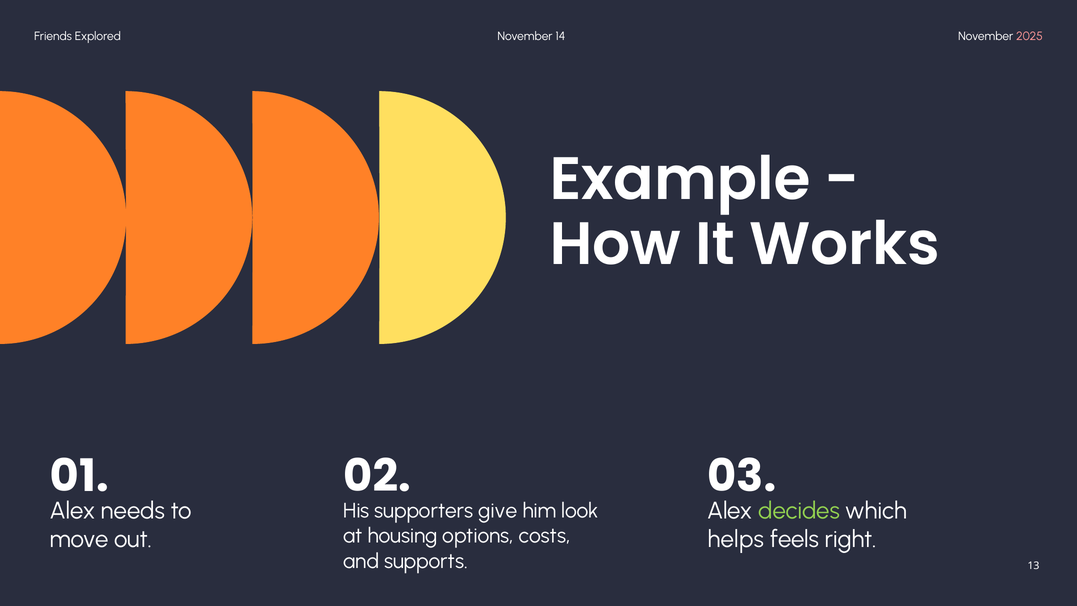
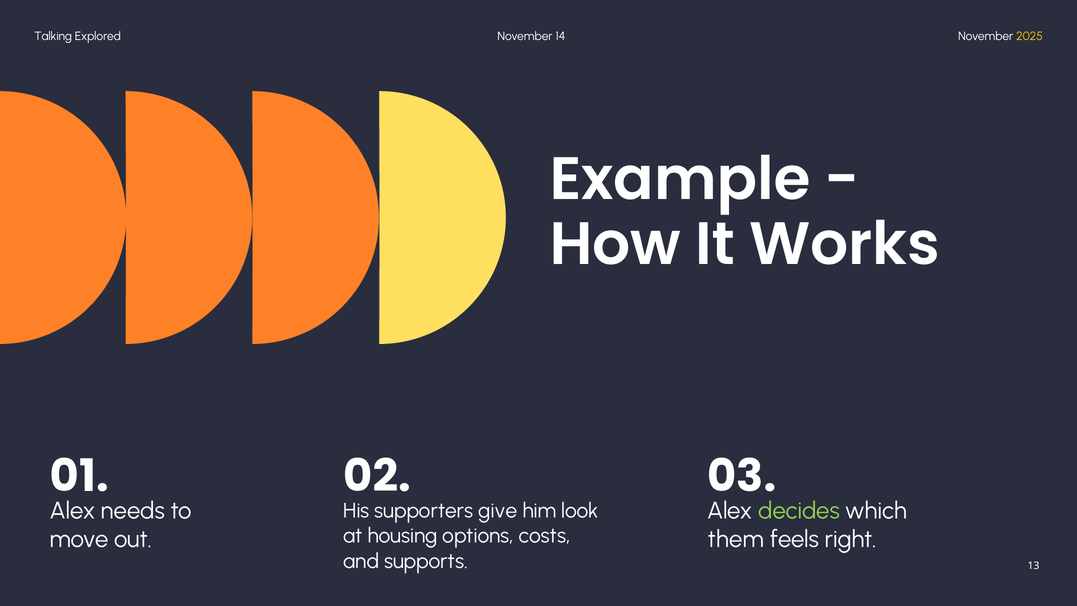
Friends: Friends -> Talking
2025 colour: pink -> yellow
helps: helps -> them
